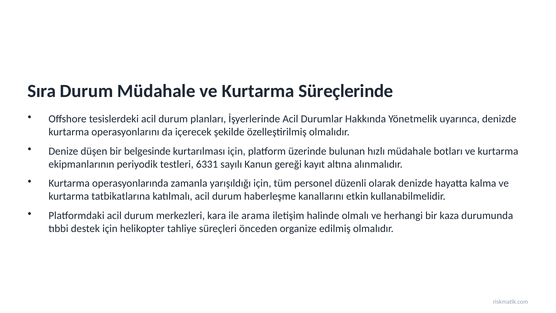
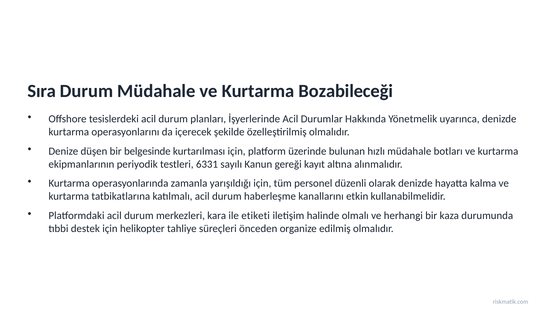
Süreçlerinde: Süreçlerinde -> Bozabileceği
arama: arama -> etiketi
